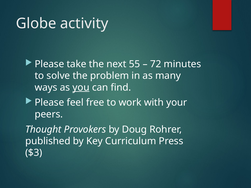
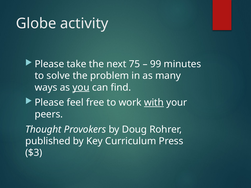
55: 55 -> 75
72: 72 -> 99
with underline: none -> present
